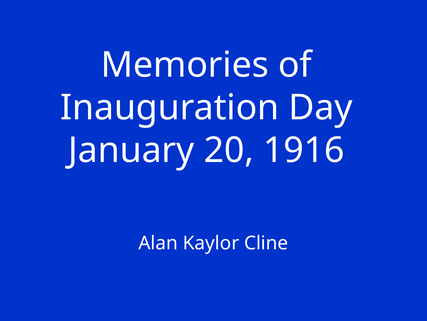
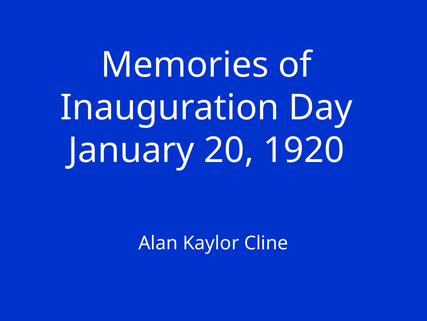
1916: 1916 -> 1920
